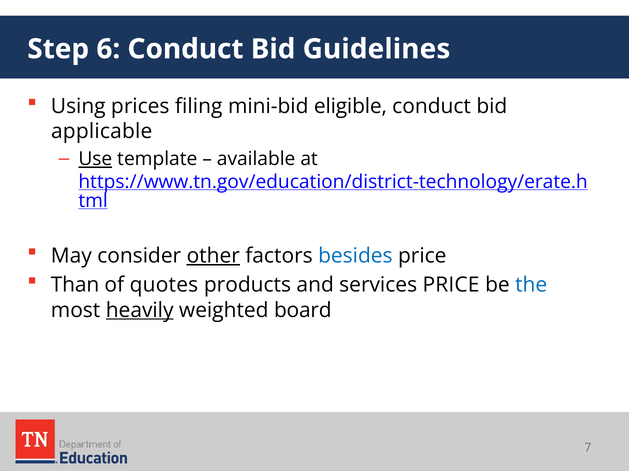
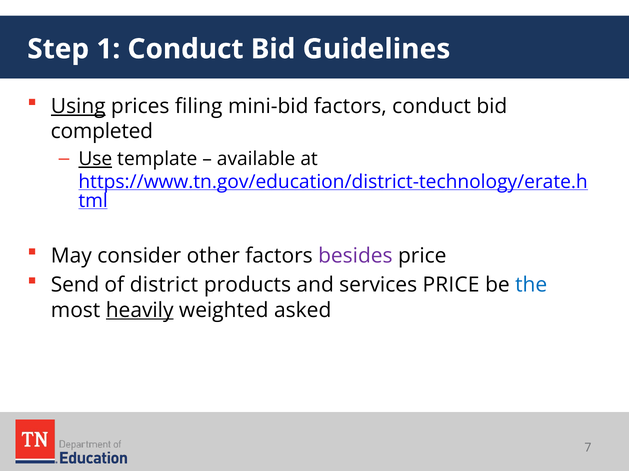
6: 6 -> 1
Using underline: none -> present
mini-bid eligible: eligible -> factors
applicable: applicable -> completed
other underline: present -> none
besides colour: blue -> purple
Than: Than -> Send
quotes: quotes -> district
board: board -> asked
